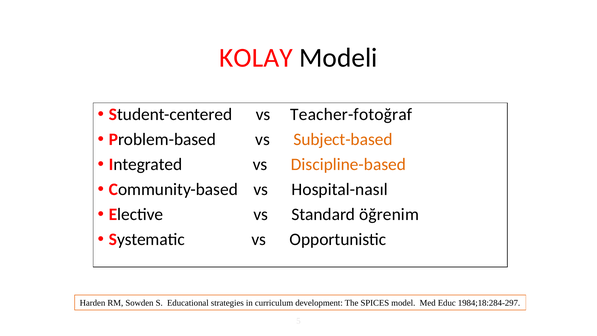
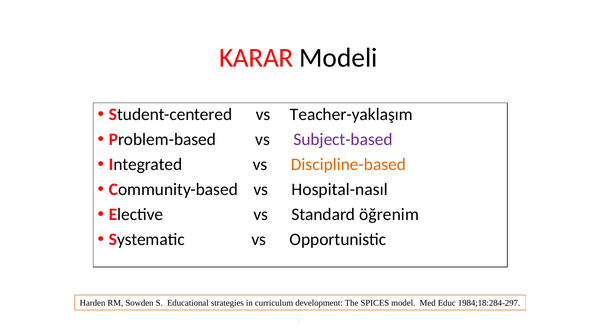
KOLAY: KOLAY -> KARAR
Teacher-fotoğraf: Teacher-fotoğraf -> Teacher-yaklaşım
Subject-based colour: orange -> purple
